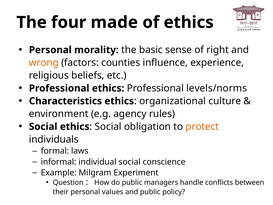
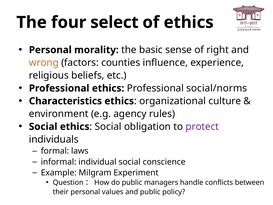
made: made -> select
levels/norms: levels/norms -> social/norms
protect colour: orange -> purple
